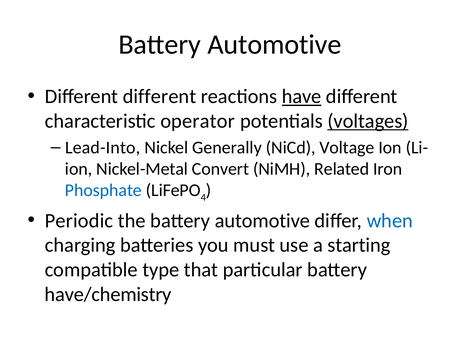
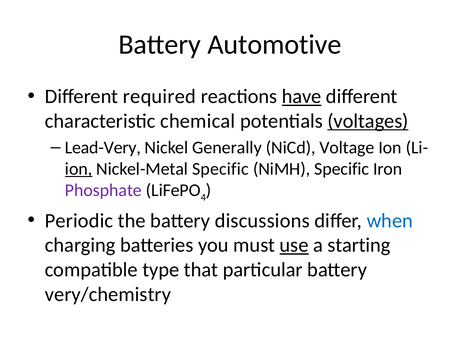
Different different: different -> required
operator: operator -> chemical
Lead-Into: Lead-Into -> Lead-Very
ion at (79, 169) underline: none -> present
Nickel-Metal Convert: Convert -> Specific
NiMH Related: Related -> Specific
Phosphate colour: blue -> purple
the battery automotive: automotive -> discussions
use underline: none -> present
have/chemistry: have/chemistry -> very/chemistry
